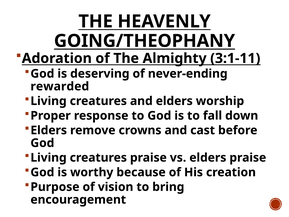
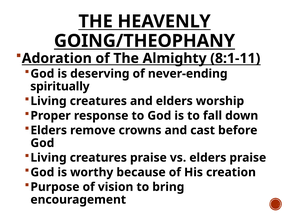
3:1-11: 3:1-11 -> 8:1-11
rewarded: rewarded -> spiritually
